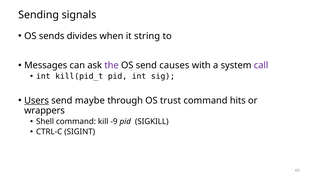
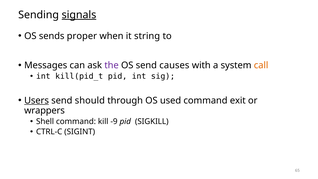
signals underline: none -> present
divides: divides -> proper
call colour: purple -> orange
maybe: maybe -> should
trust: trust -> used
hits: hits -> exit
